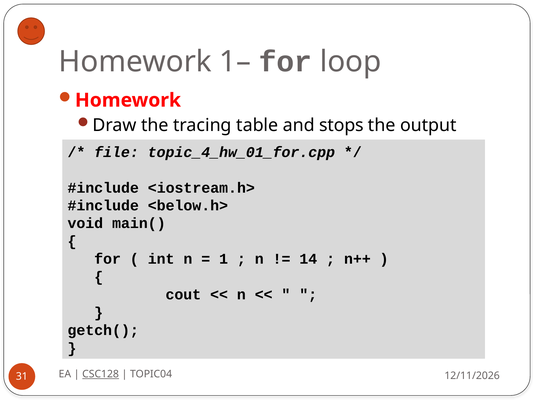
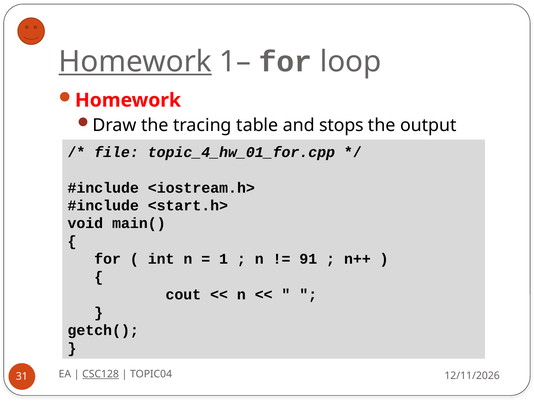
Homework at (135, 62) underline: none -> present
<below.h>: <below.h> -> <start.h>
14: 14 -> 91
